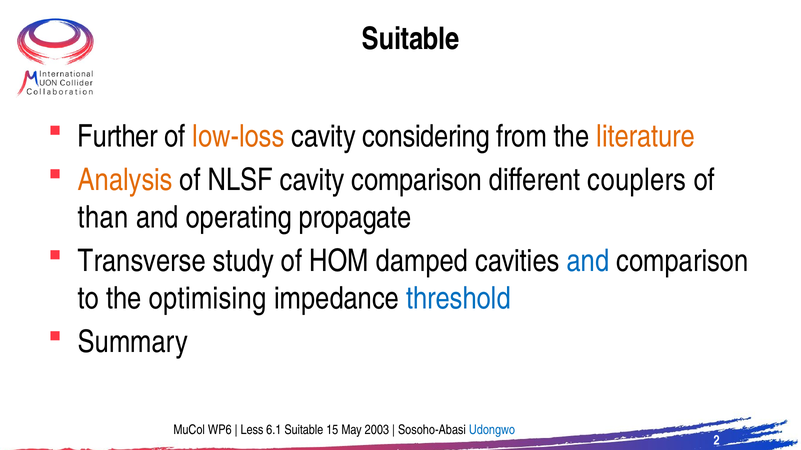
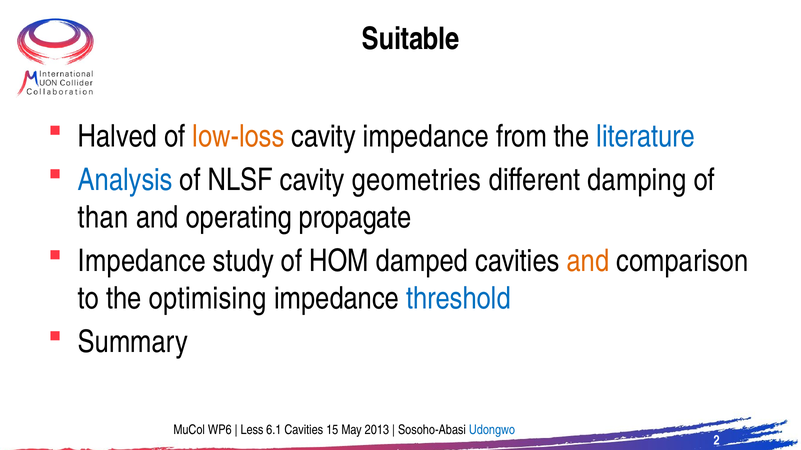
Further: Further -> Halved
cavity considering: considering -> impedance
literature colour: orange -> blue
Analysis colour: orange -> blue
cavity comparison: comparison -> geometries
couplers: couplers -> damping
Transverse at (142, 261): Transverse -> Impedance
and at (588, 261) colour: blue -> orange
6.1 Suitable: Suitable -> Cavities
2003: 2003 -> 2013
